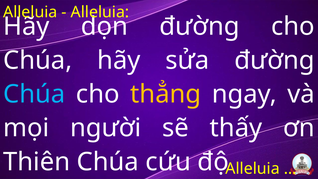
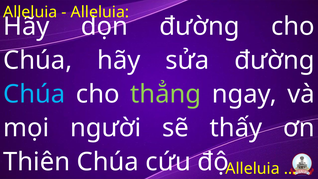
thẳng colour: yellow -> light green
